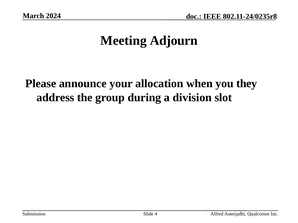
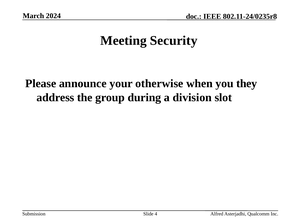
Adjourn: Adjourn -> Security
allocation: allocation -> otherwise
